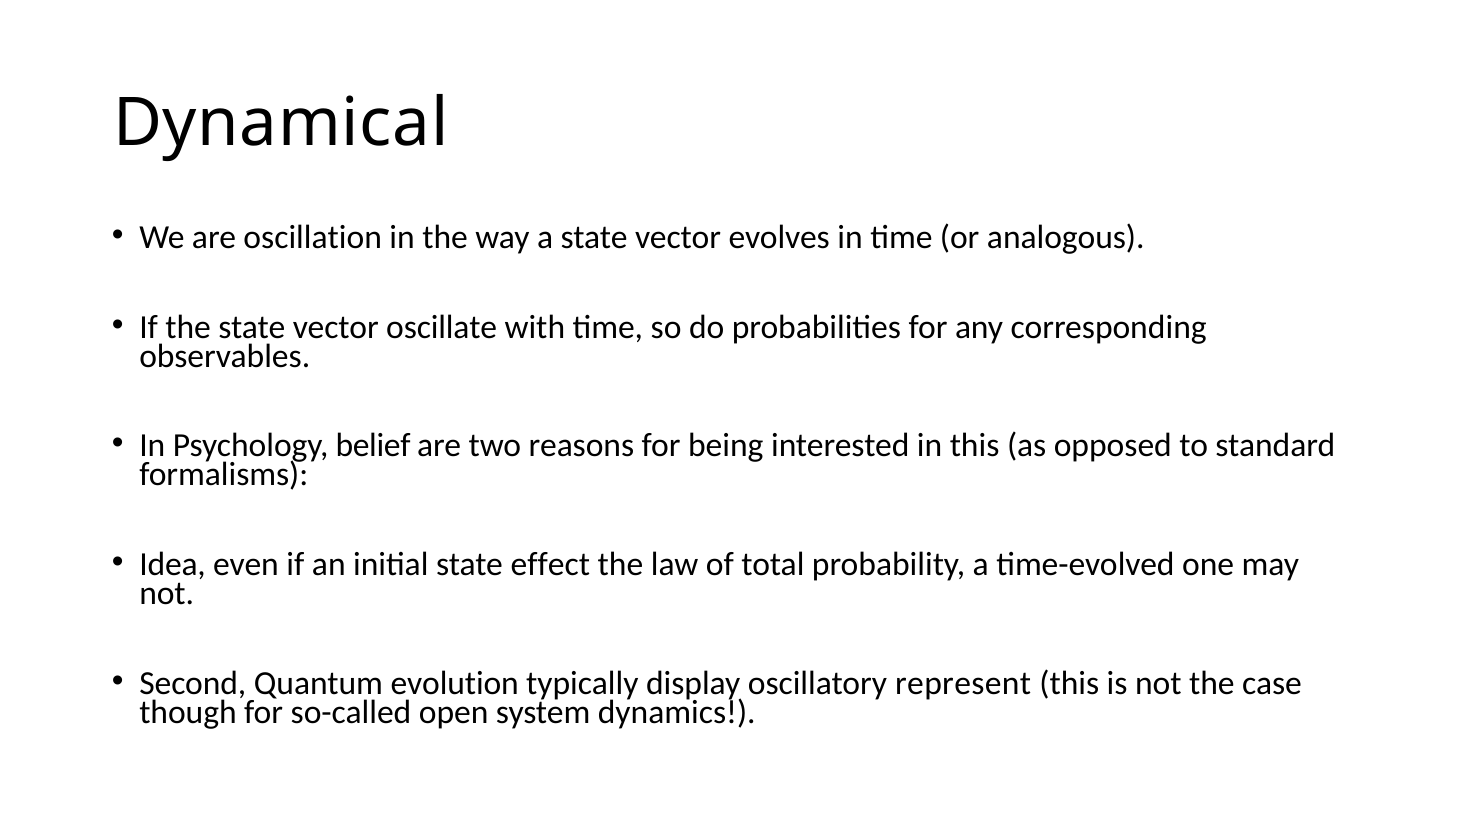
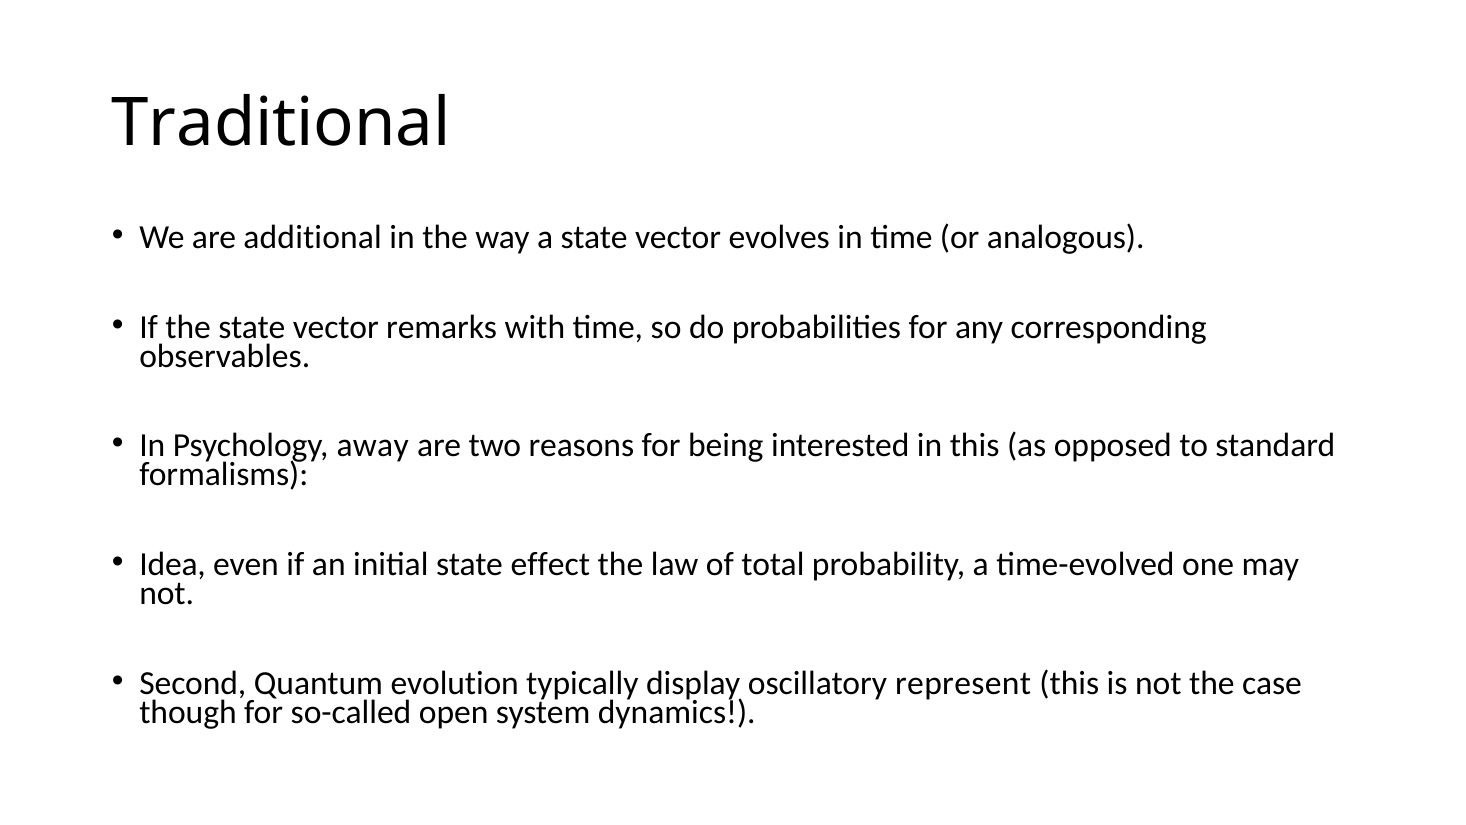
Dynamical: Dynamical -> Traditional
oscillation: oscillation -> additional
oscillate: oscillate -> remarks
belief: belief -> away
